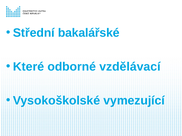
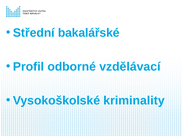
Které: Které -> Profil
vymezující: vymezující -> kriminality
